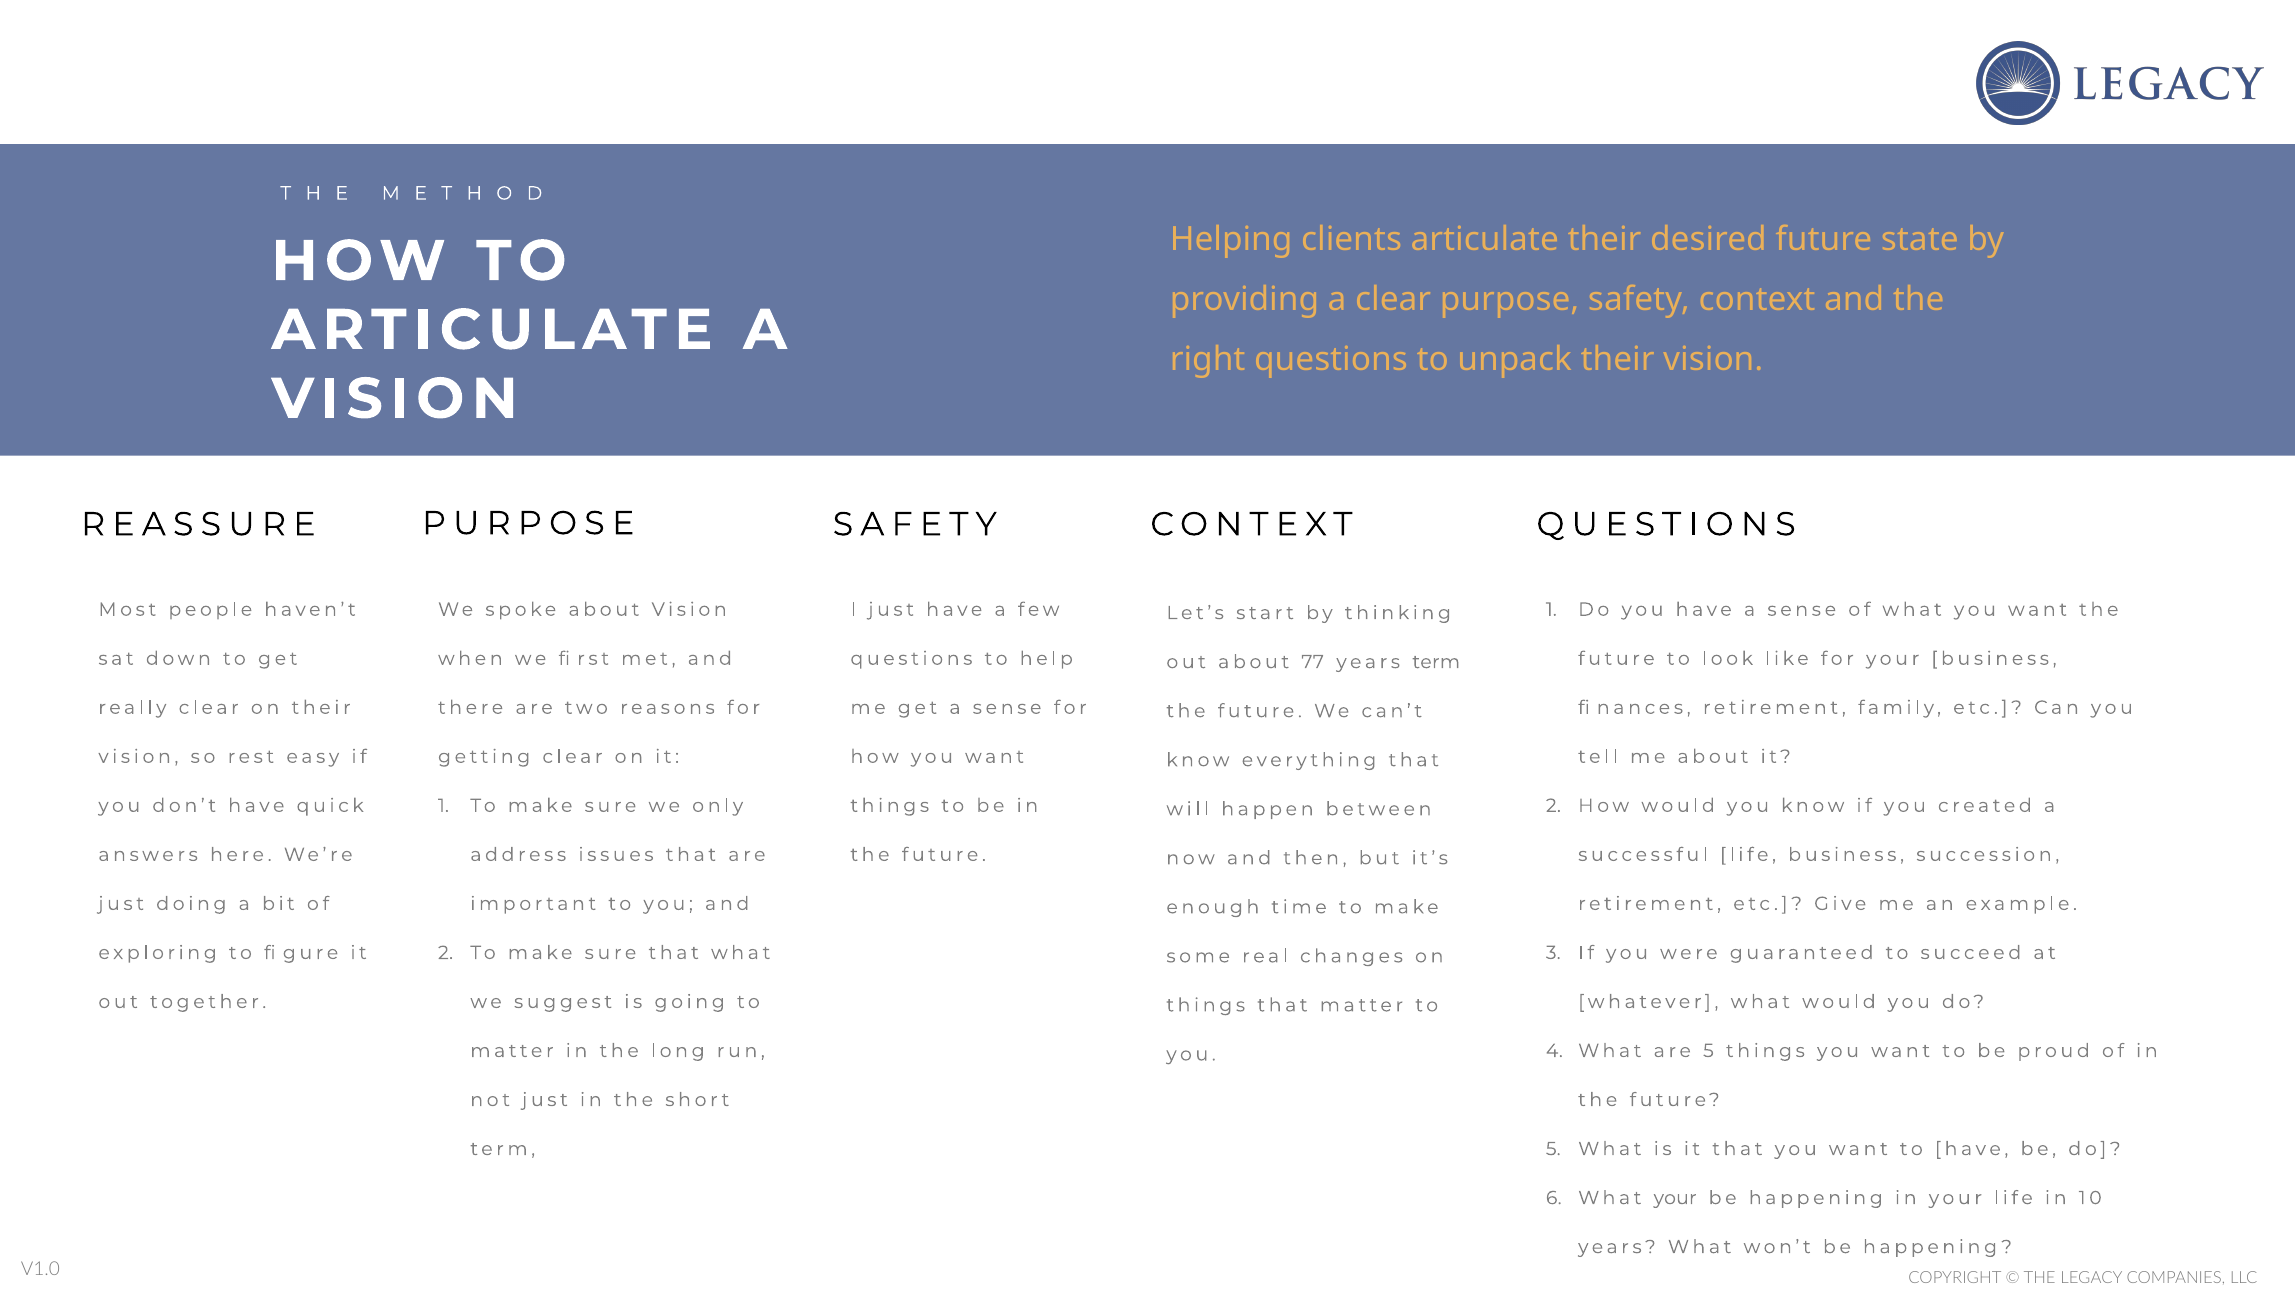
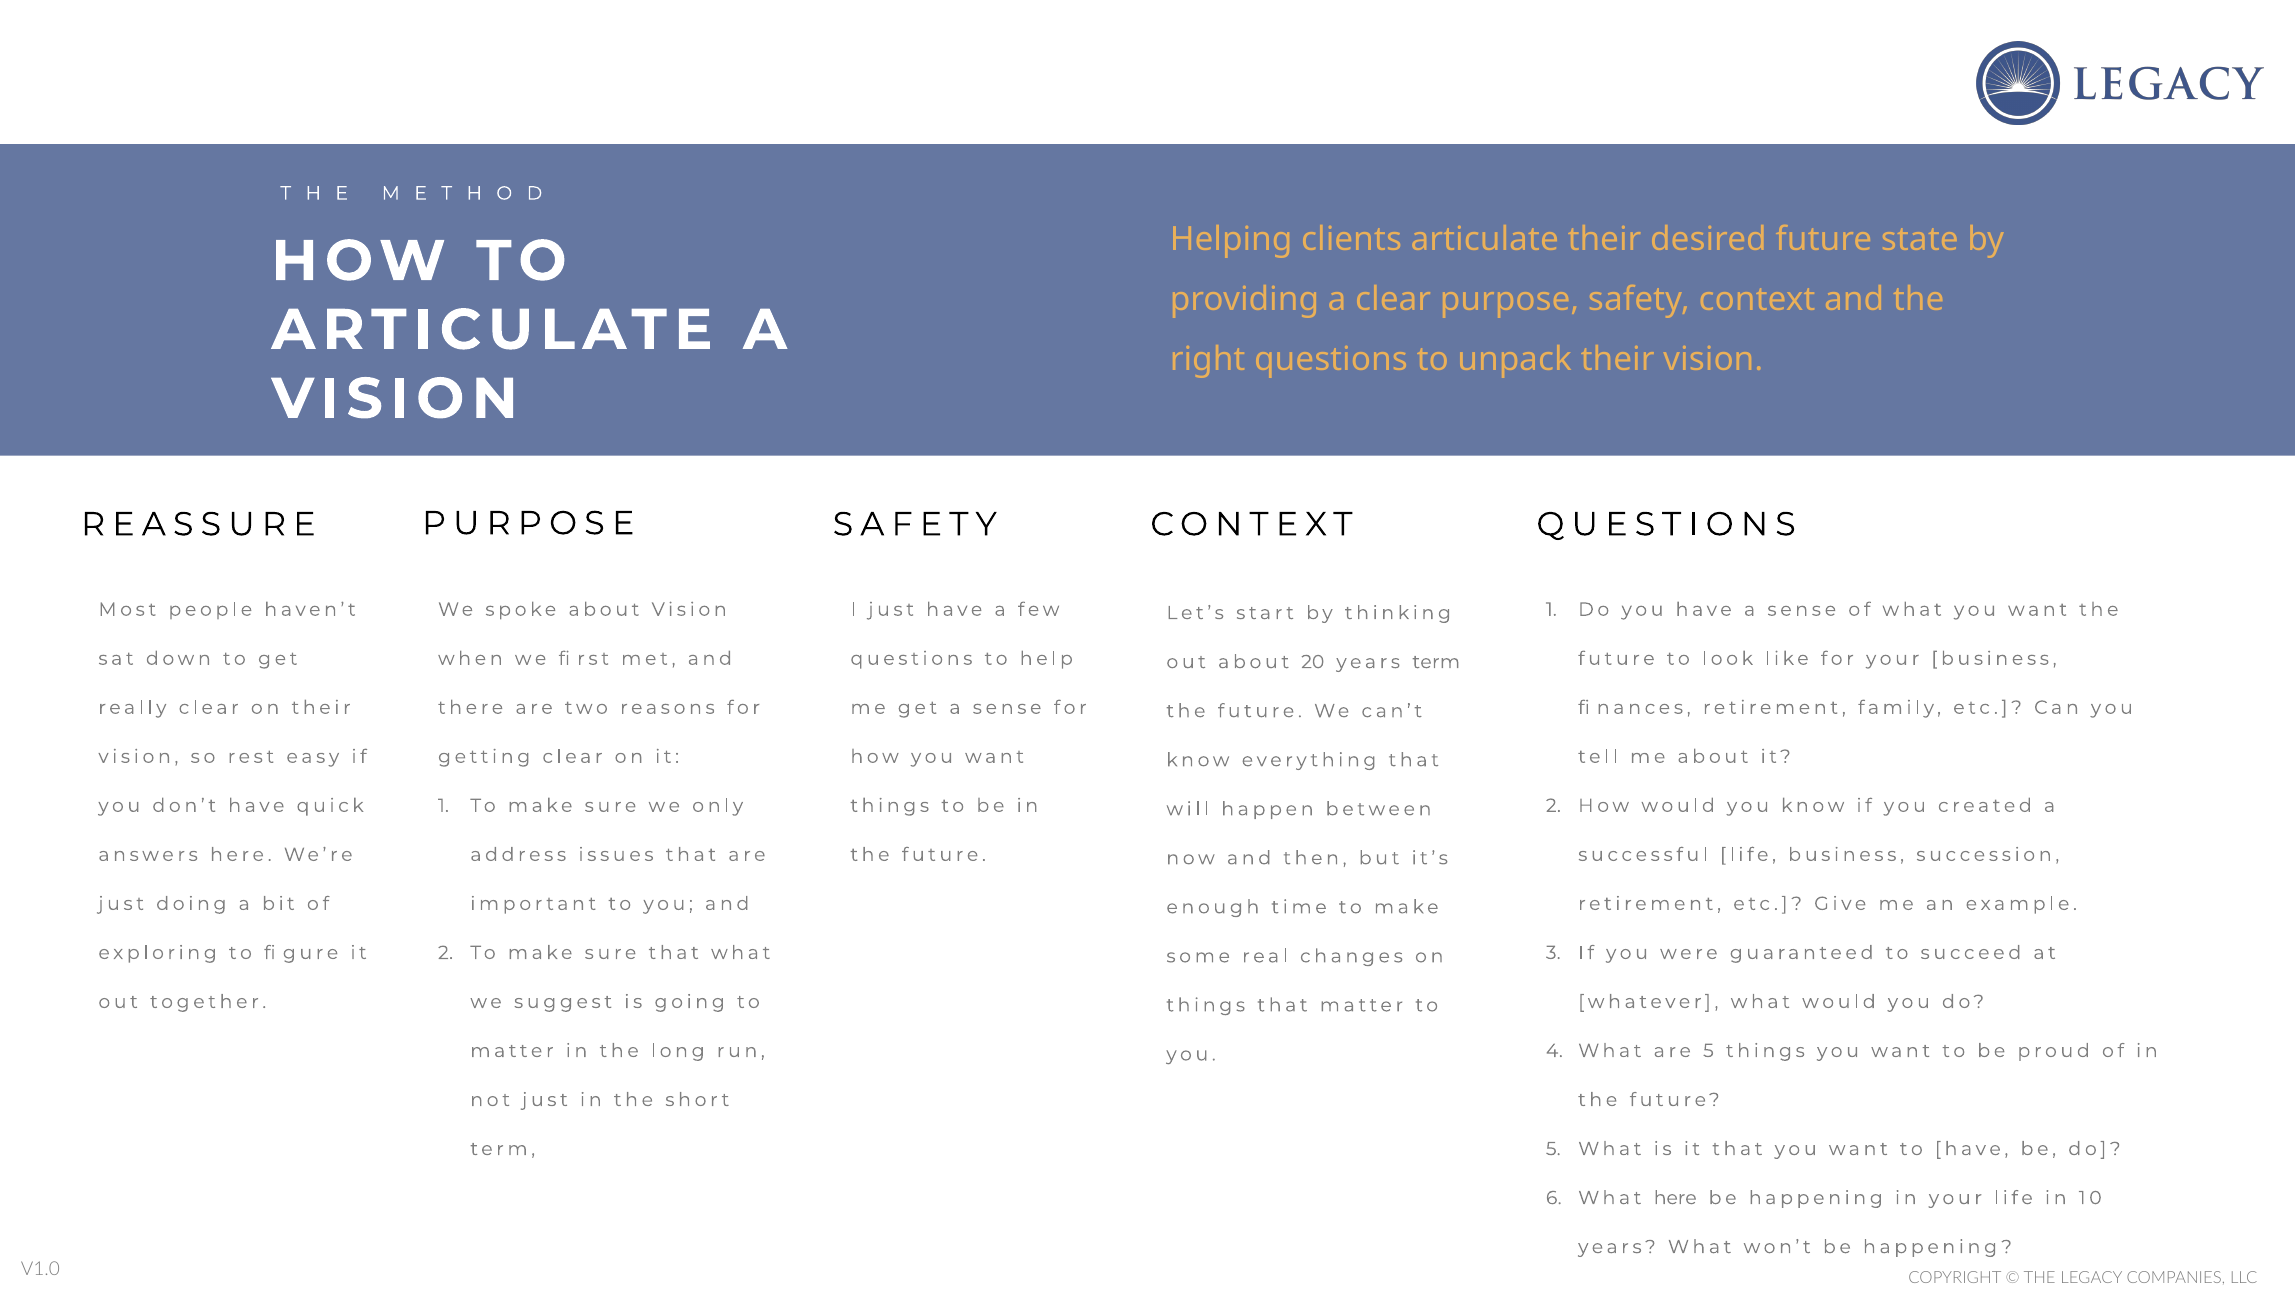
77: 77 -> 20
What your: your -> here
